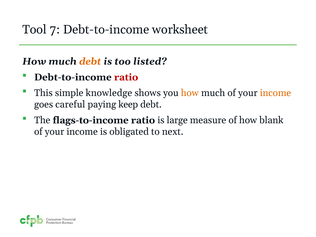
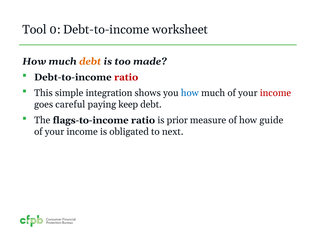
7: 7 -> 0
listed: listed -> made
knowledge: knowledge -> integration
how at (190, 93) colour: orange -> blue
income at (275, 93) colour: orange -> red
large: large -> prior
blank: blank -> guide
